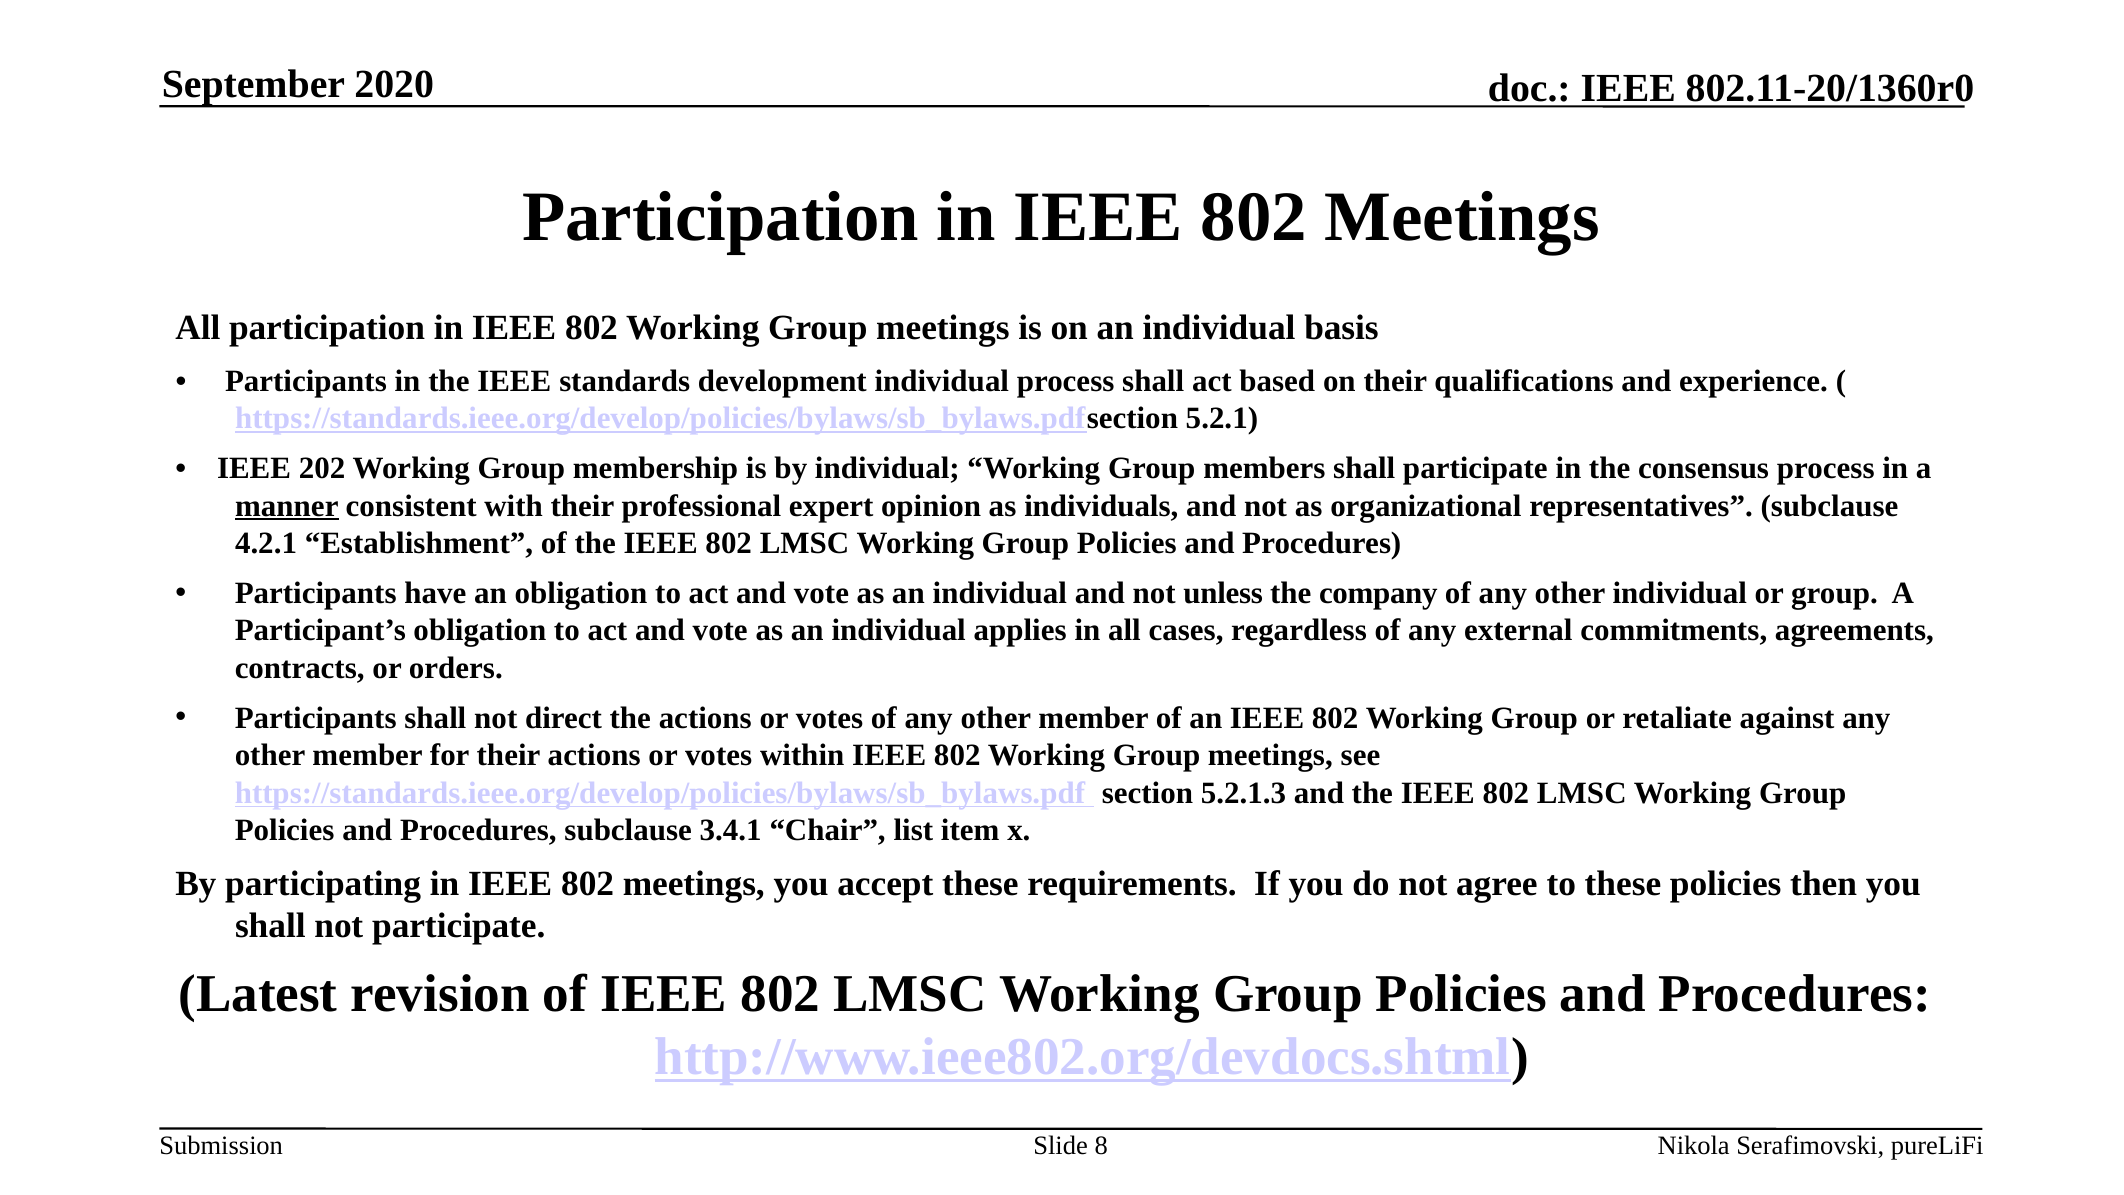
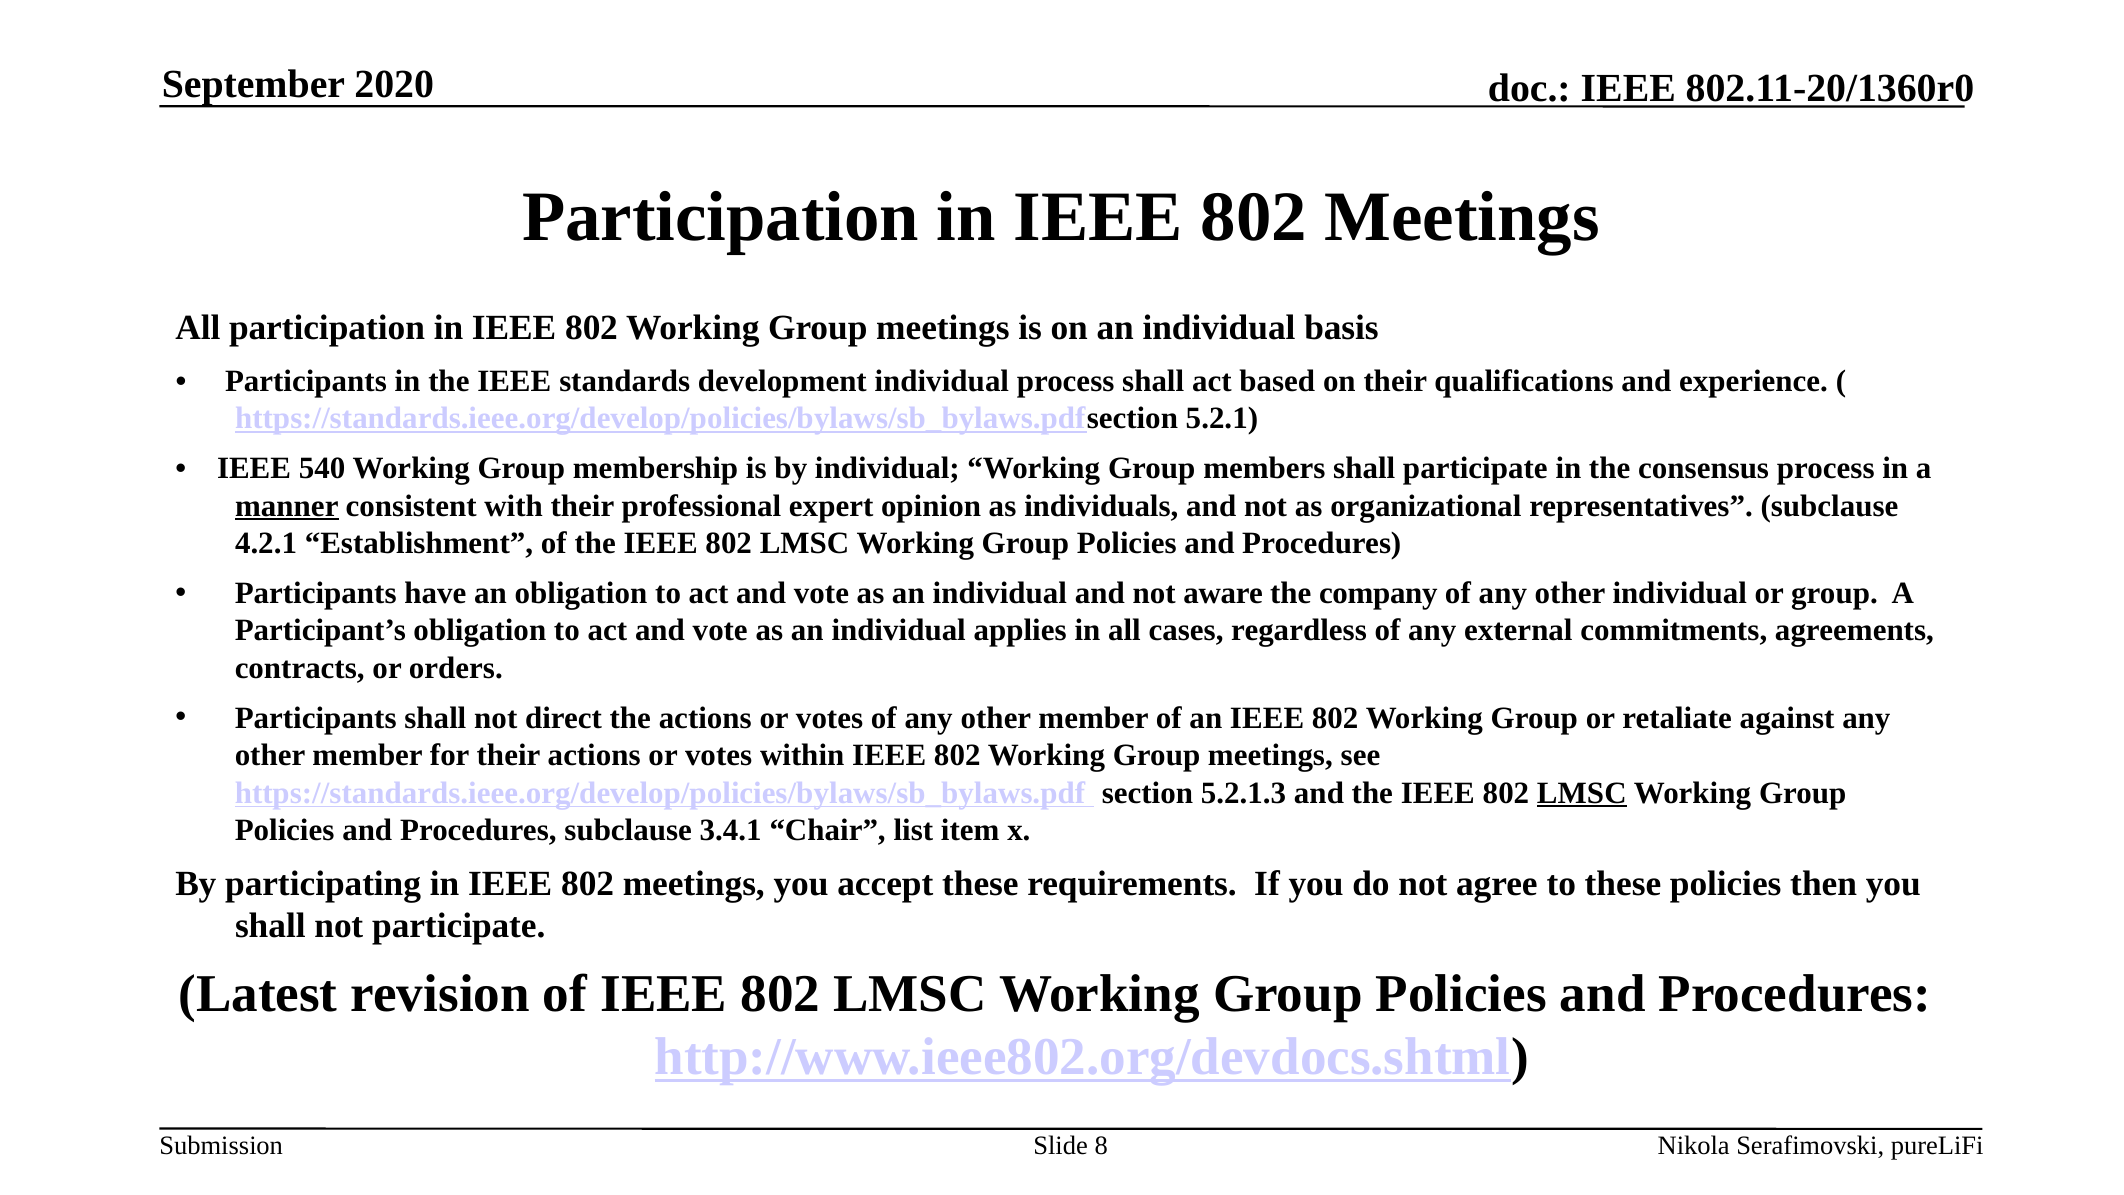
202: 202 -> 540
unless: unless -> aware
LMSC at (1582, 793) underline: none -> present
